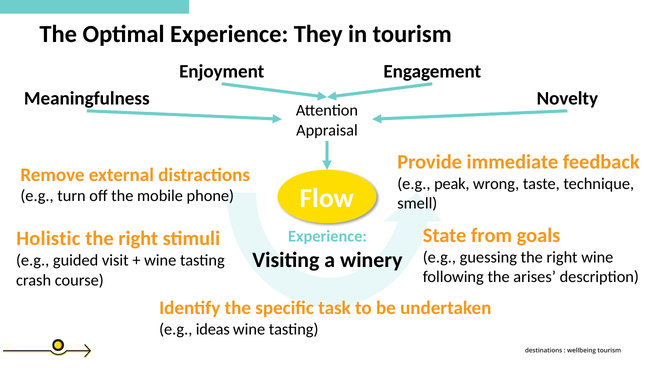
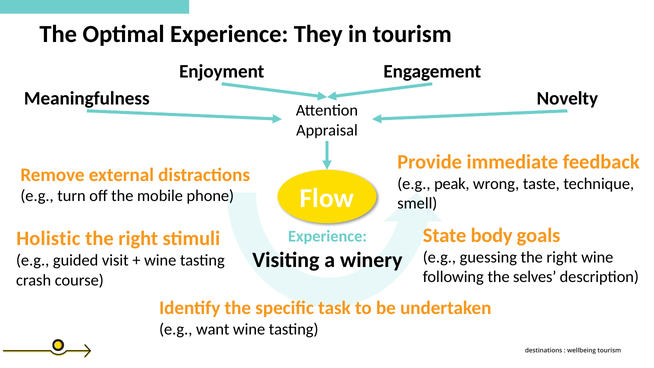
from: from -> body
arises: arises -> selves
ideas: ideas -> want
